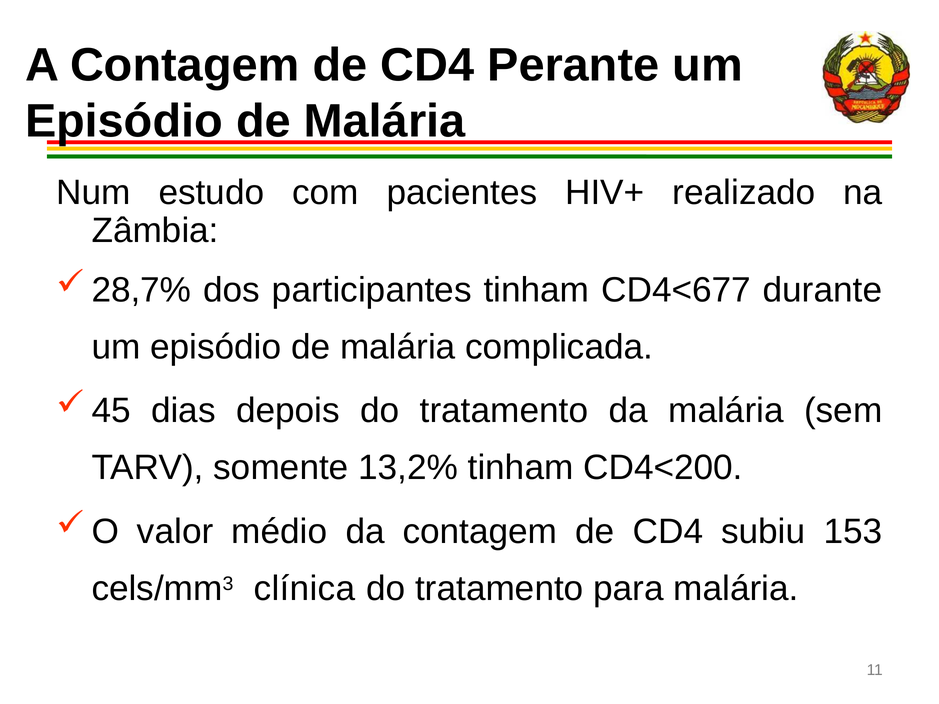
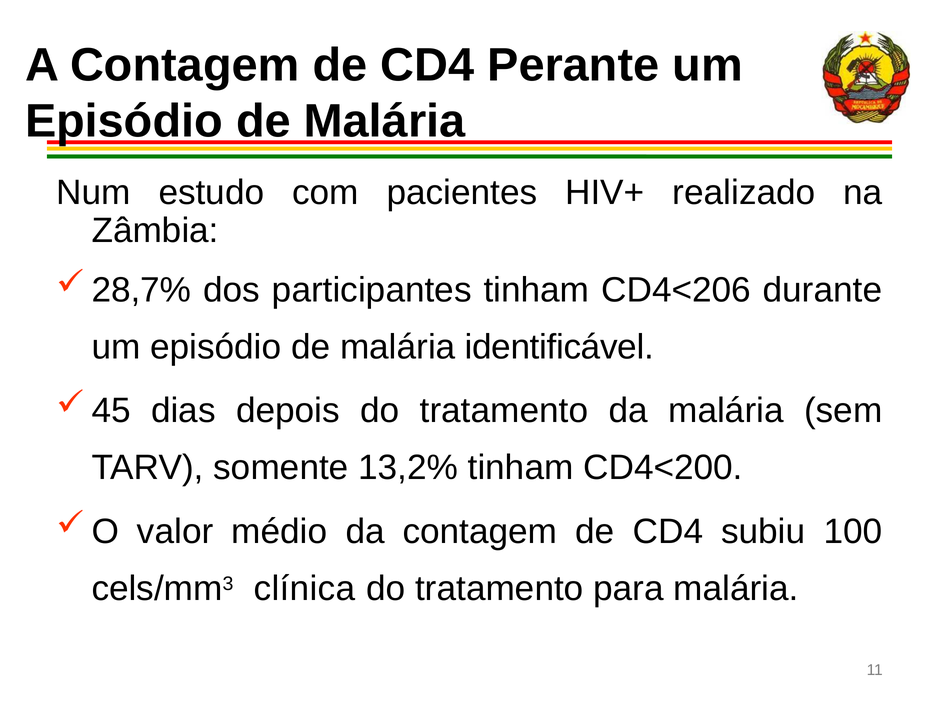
CD4<677: CD4<677 -> CD4<206
complicada: complicada -> identificável
153: 153 -> 100
